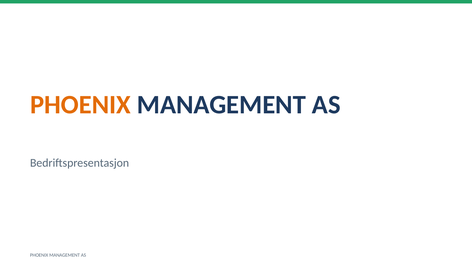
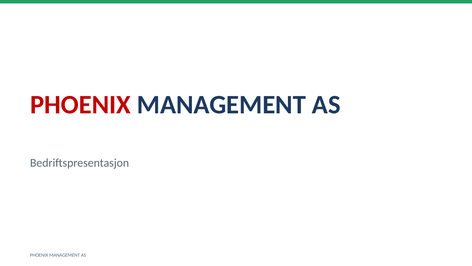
PHOENIX at (80, 105) colour: orange -> red
